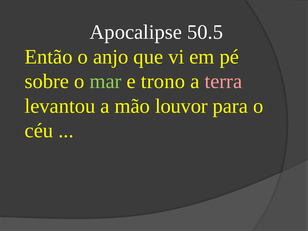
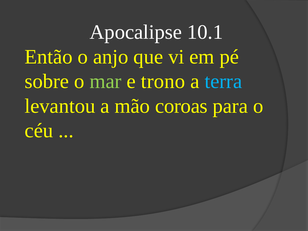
50.5: 50.5 -> 10.1
terra colour: pink -> light blue
louvor: louvor -> coroas
